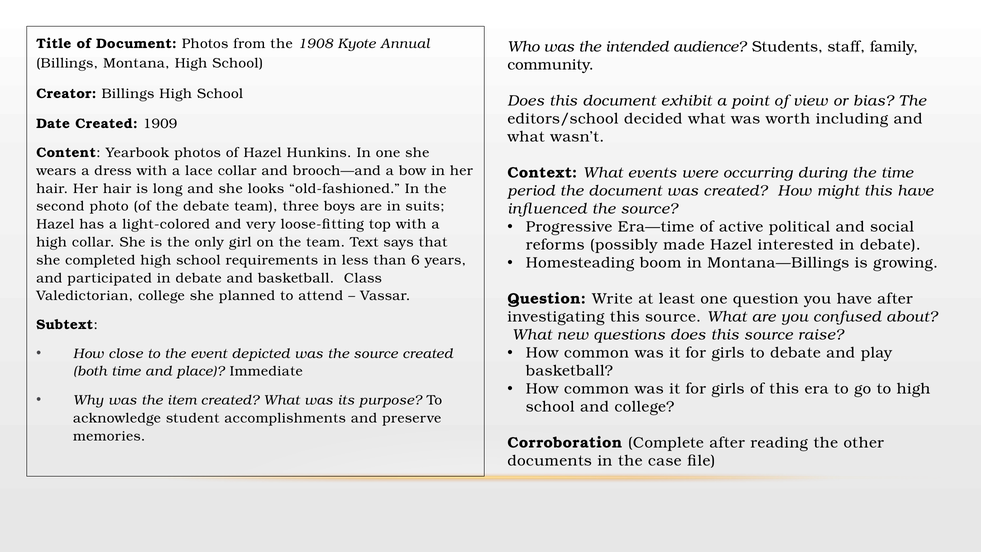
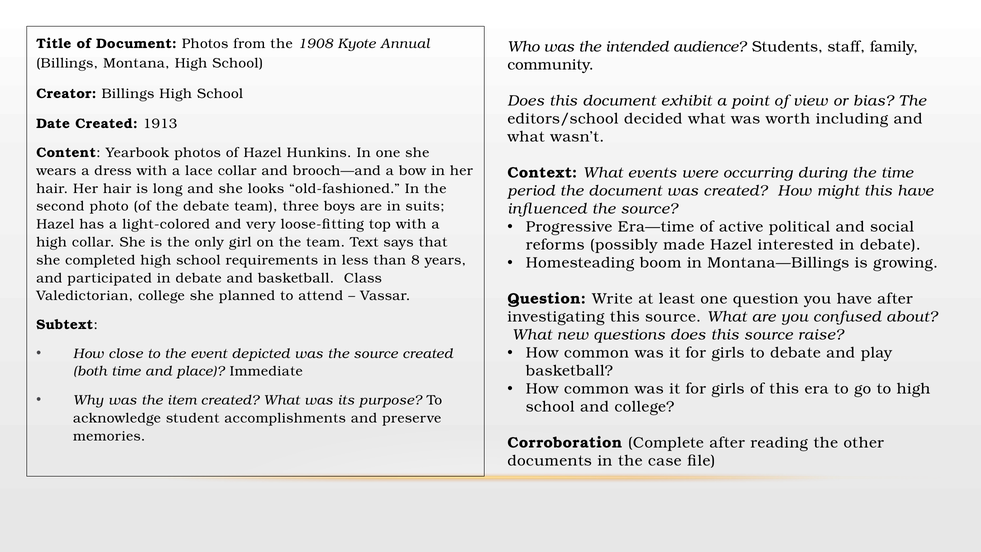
1909: 1909 -> 1913
6: 6 -> 8
